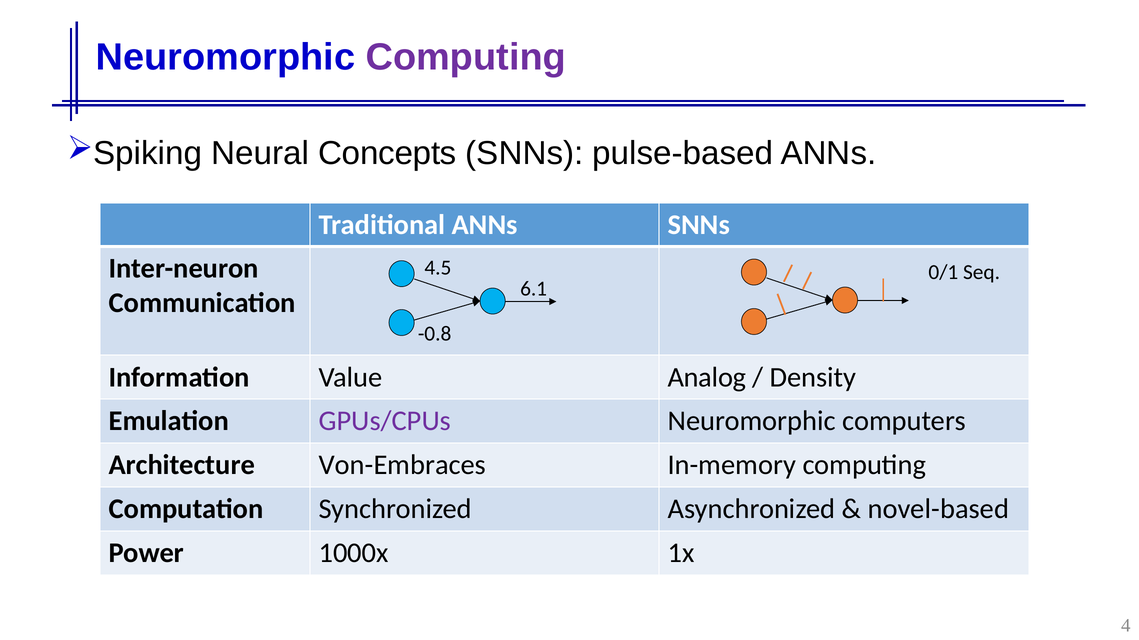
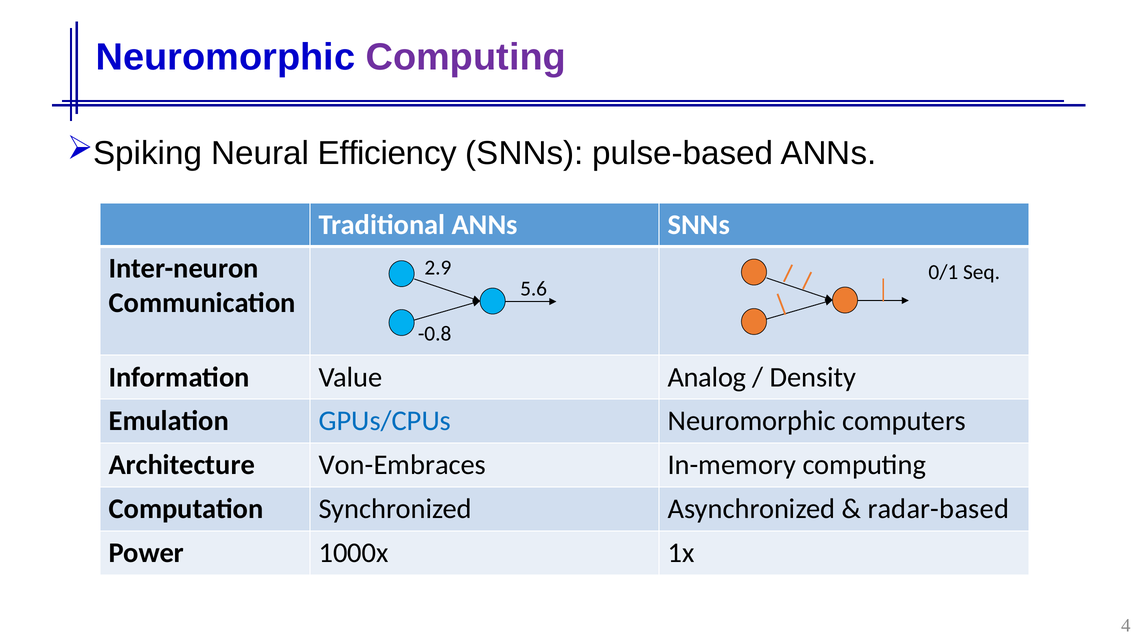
Concepts: Concepts -> Efficiency
4.5: 4.5 -> 2.9
6.1: 6.1 -> 5.6
GPUs/CPUs colour: purple -> blue
novel-based: novel-based -> radar-based
